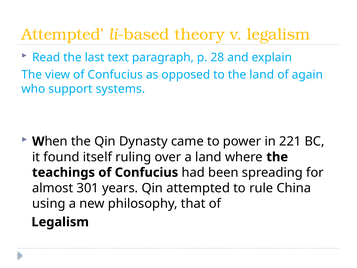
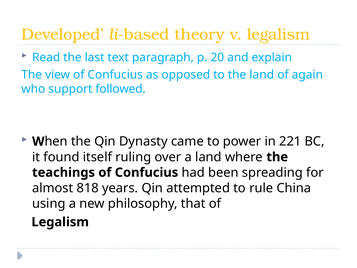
Attempted at (63, 34): Attempted -> Developed
28: 28 -> 20
systems: systems -> followed
301: 301 -> 818
